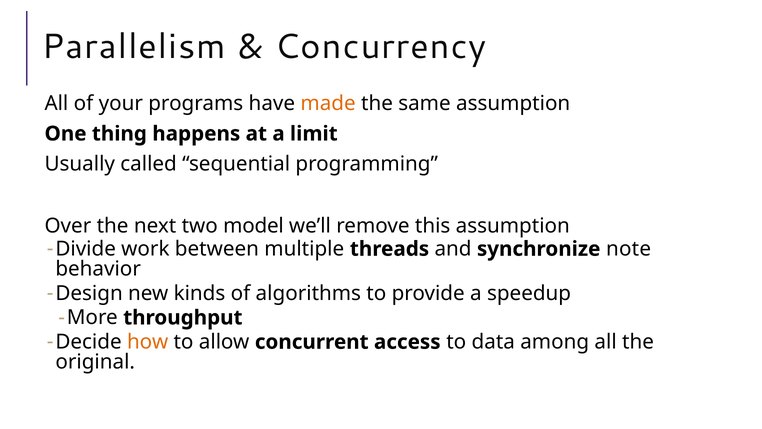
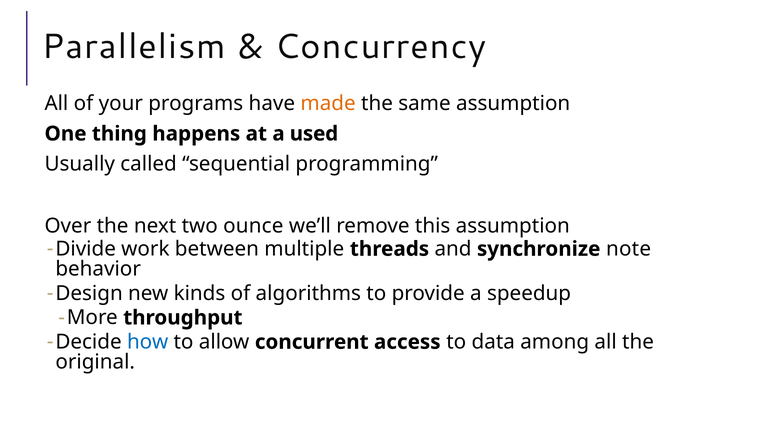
limit: limit -> used
model: model -> ounce
how colour: orange -> blue
